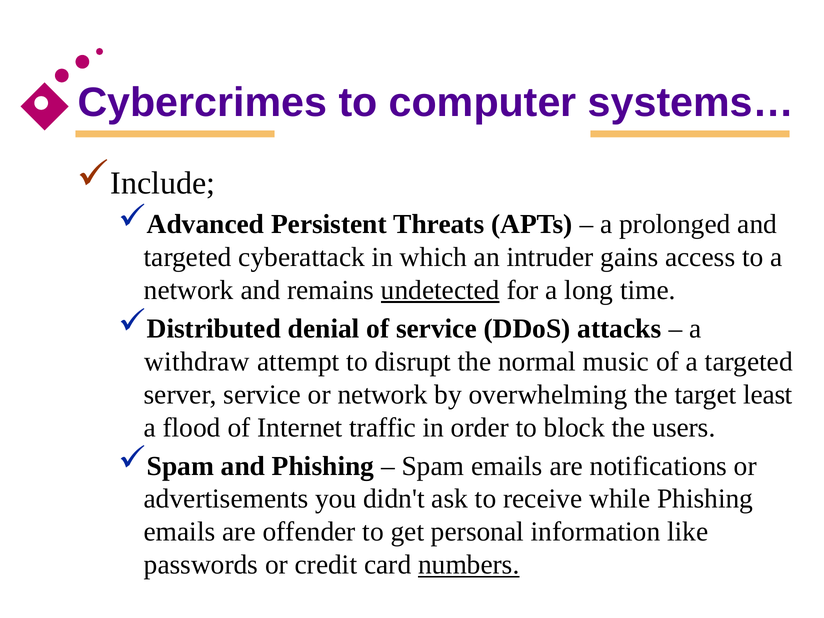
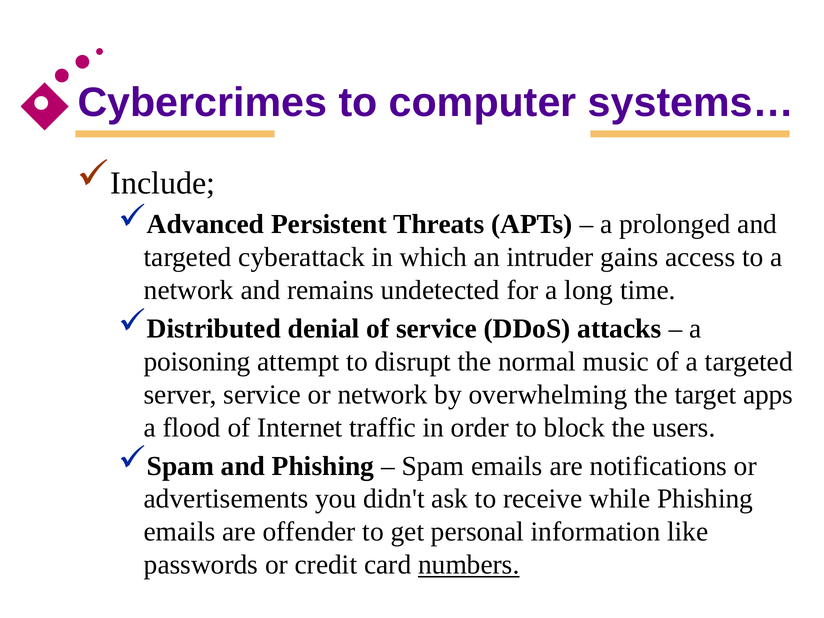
undetected underline: present -> none
withdraw: withdraw -> poisoning
least: least -> apps
